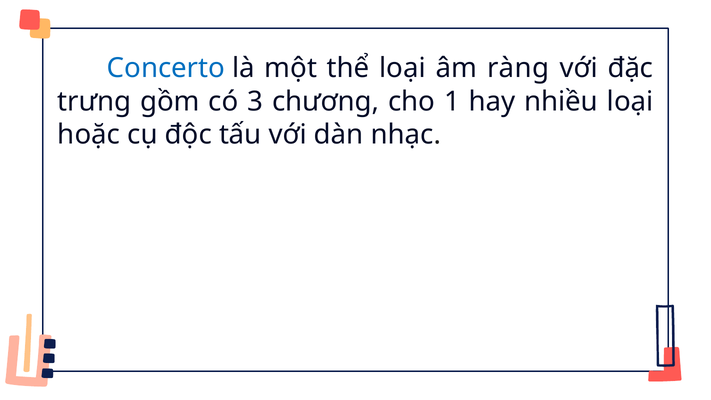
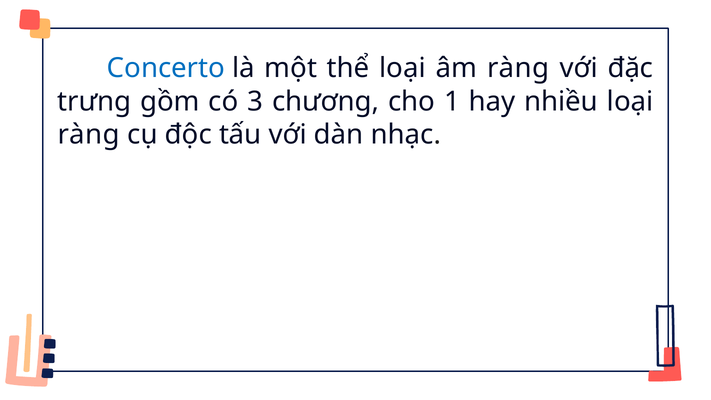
hoặc at (89, 135): hoặc -> ràng
